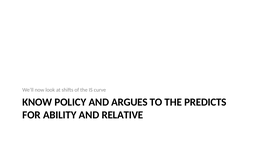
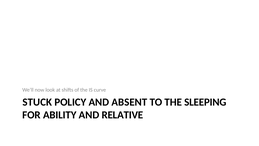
KNOW: KNOW -> STUCK
ARGUES: ARGUES -> ABSENT
PREDICTS: PREDICTS -> SLEEPING
